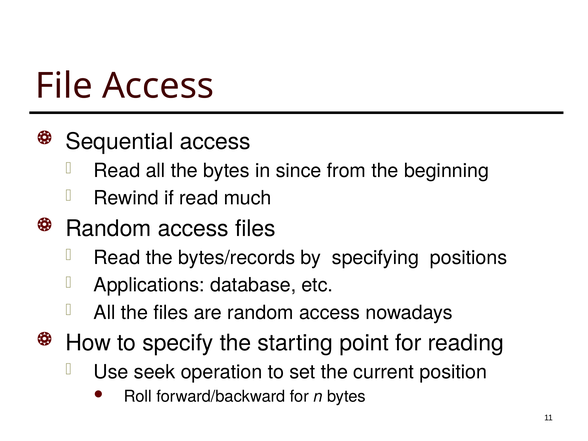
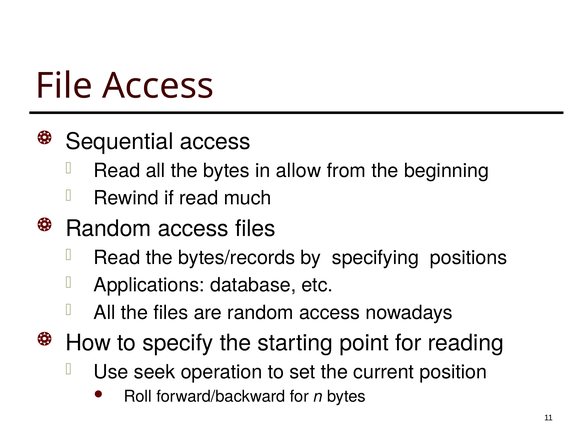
since: since -> allow
